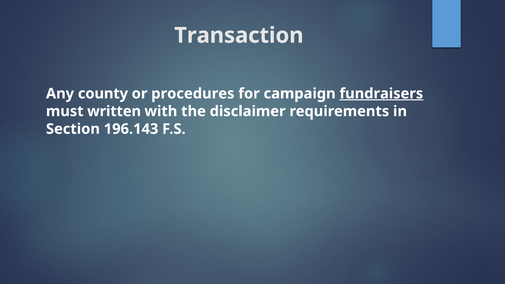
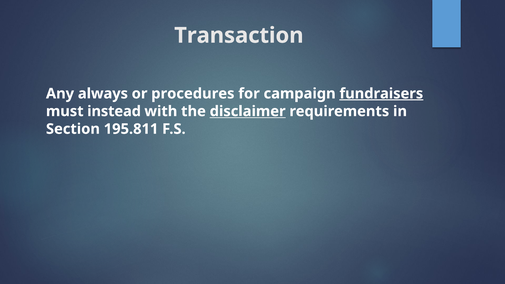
county: county -> always
written: written -> instead
disclaimer underline: none -> present
196.143: 196.143 -> 195.811
